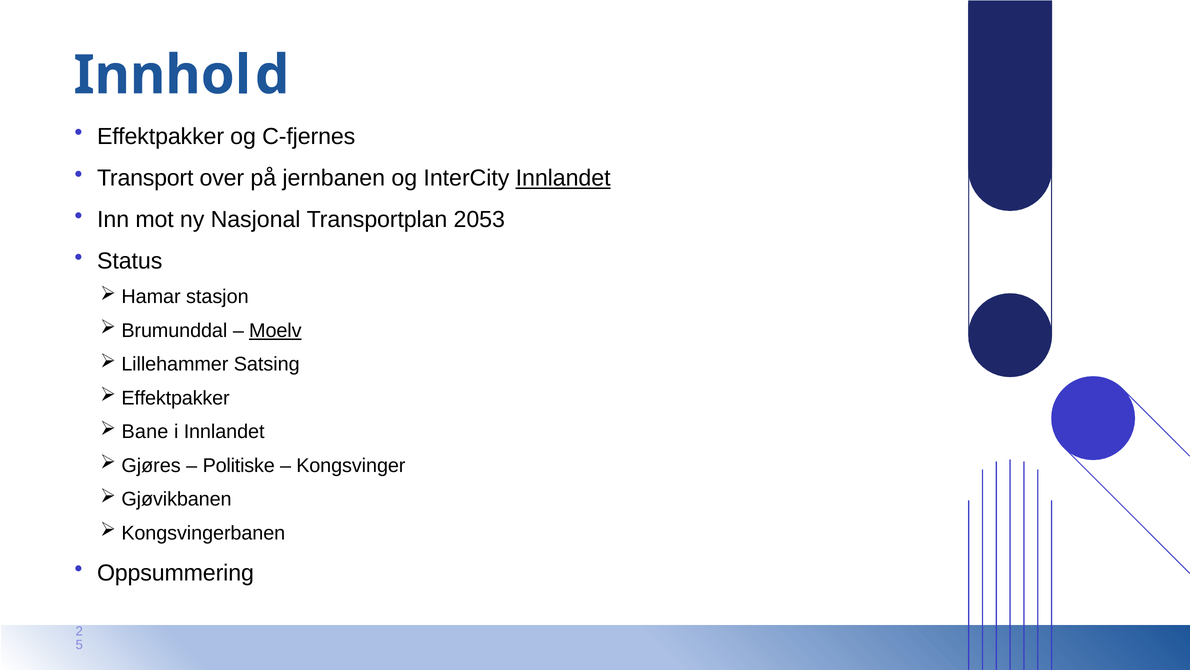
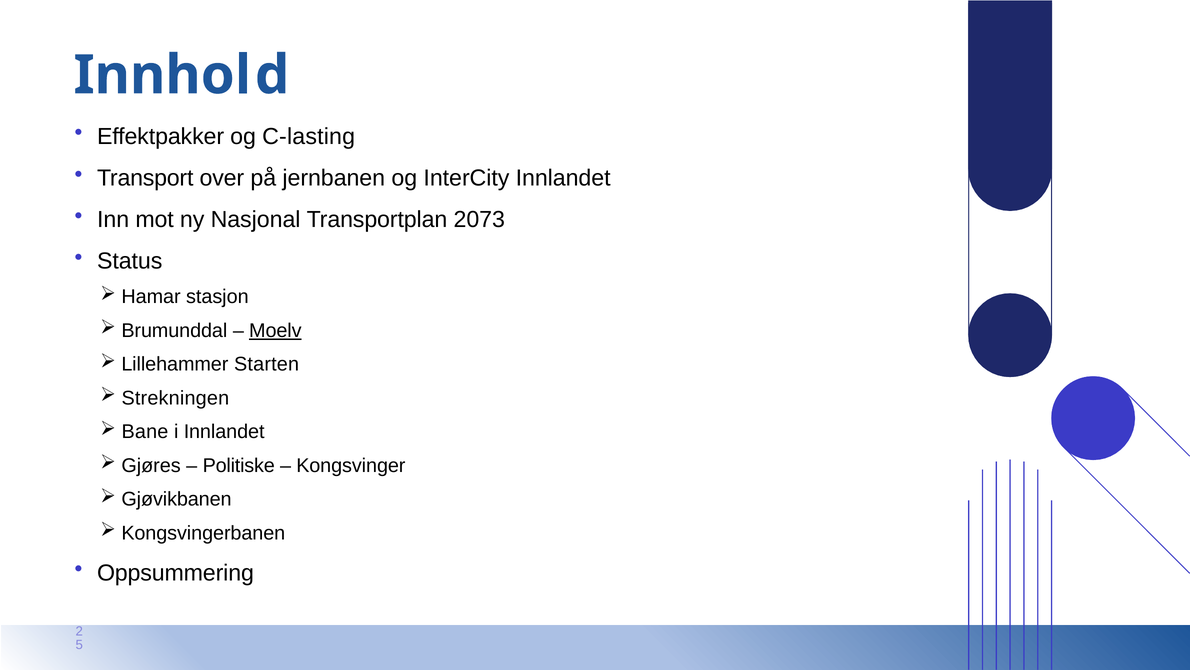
C-fjernes: C-fjernes -> C-lasting
Innlandet at (563, 178) underline: present -> none
2053: 2053 -> 2073
Satsing: Satsing -> Starten
Effektpakker at (176, 398): Effektpakker -> Strekningen
